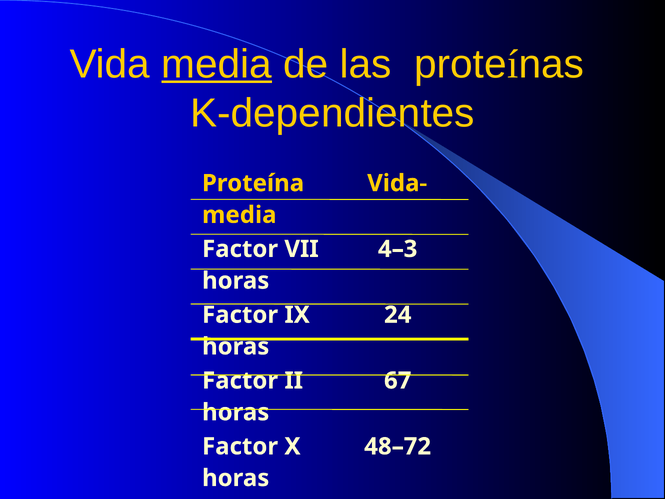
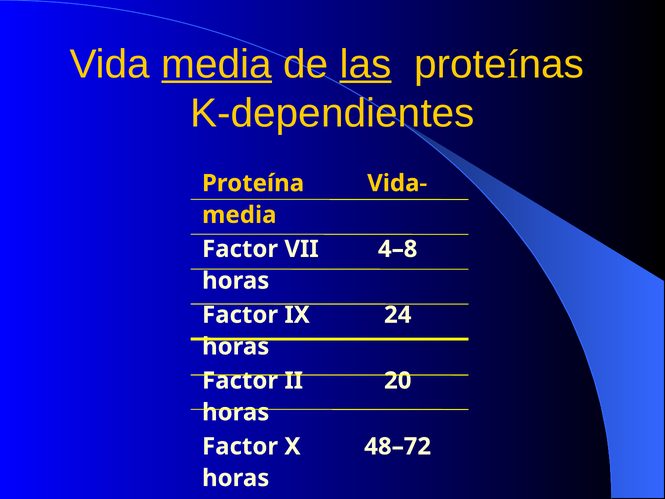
las underline: none -> present
4–3: 4–3 -> 4–8
67: 67 -> 20
